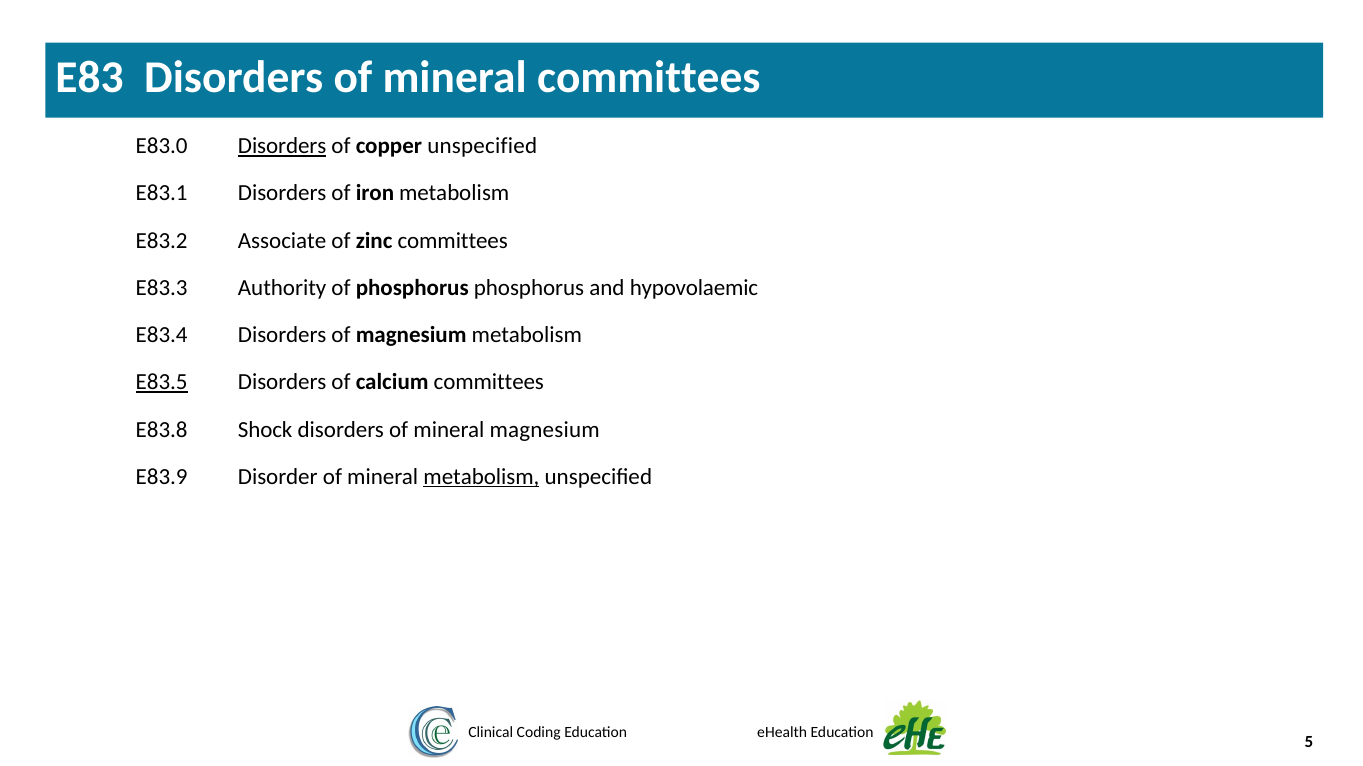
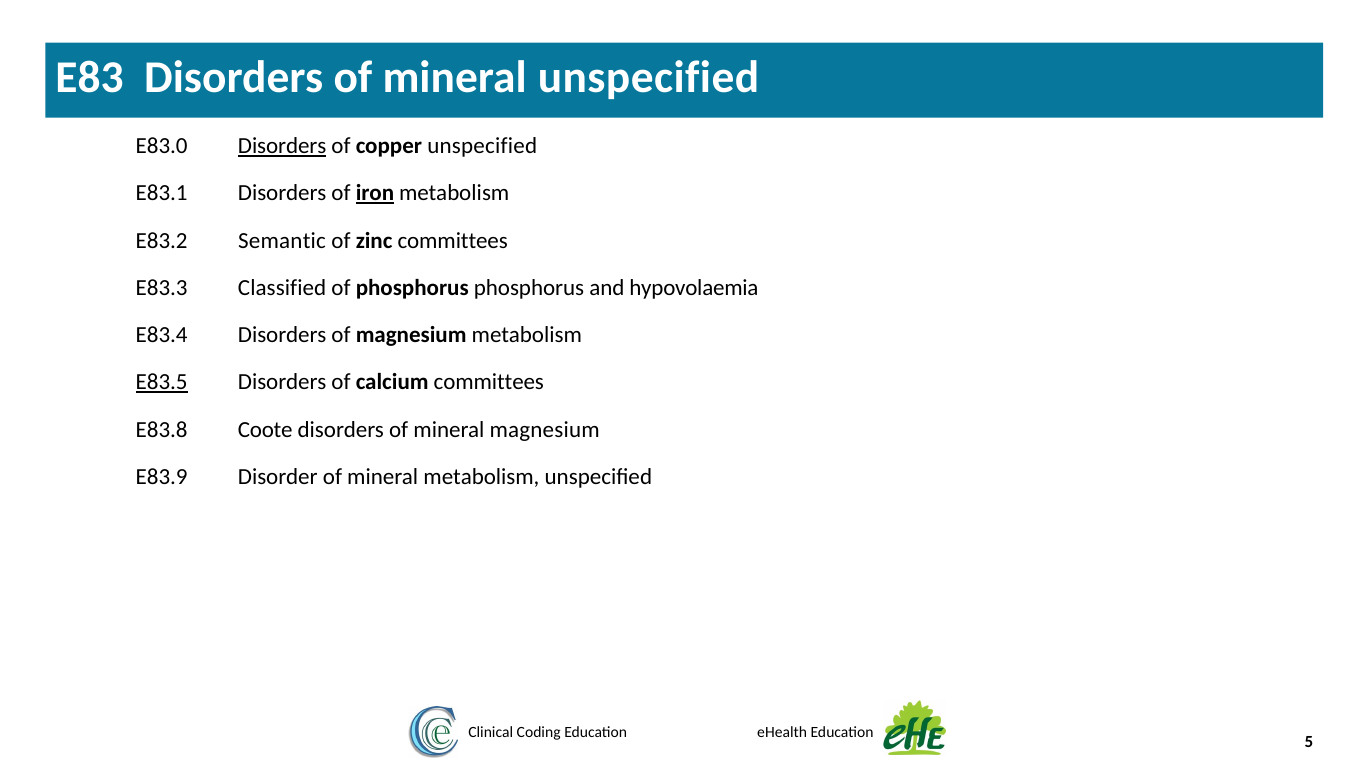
mineral committees: committees -> unspecified
iron underline: none -> present
Associate: Associate -> Semantic
Authority: Authority -> Classified
hypovolaemic: hypovolaemic -> hypovolaemia
Shock: Shock -> Coote
metabolism at (481, 477) underline: present -> none
